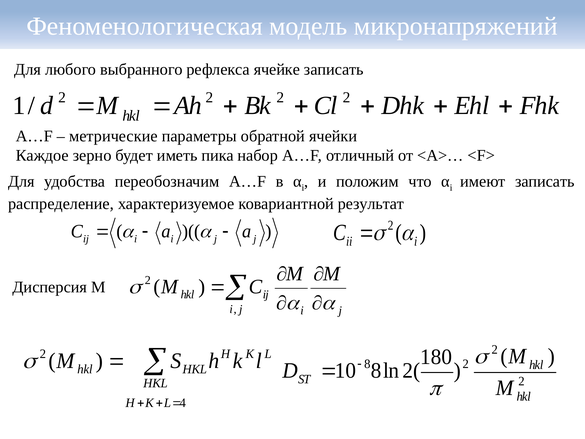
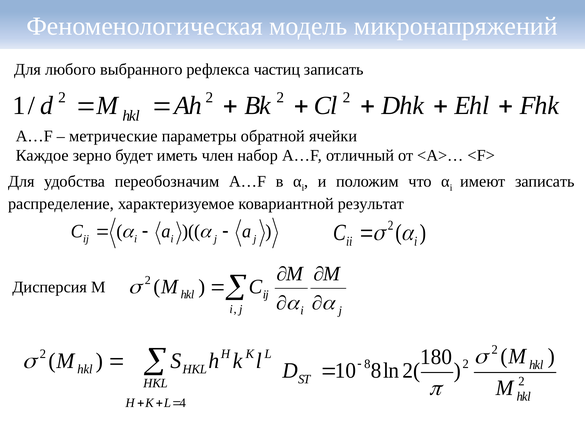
ячейке: ячейке -> частиц
пика: пика -> член
